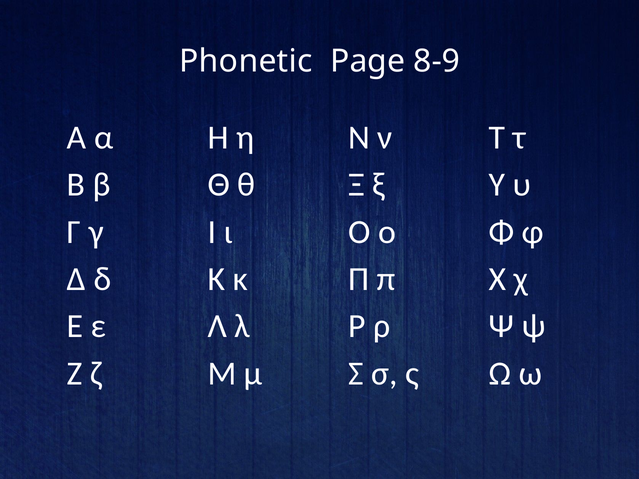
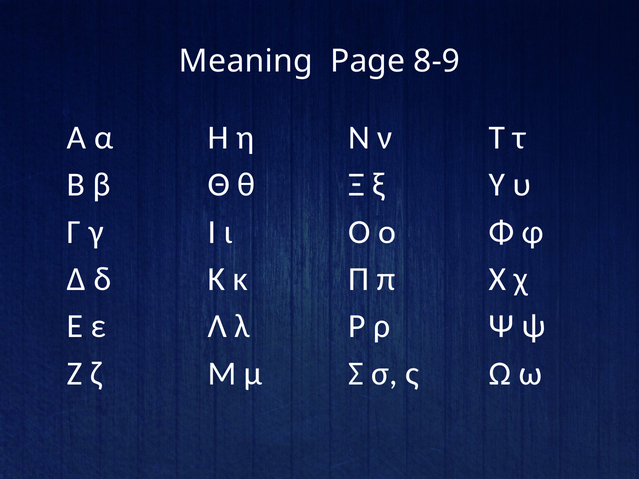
Phonetic: Phonetic -> Meaning
